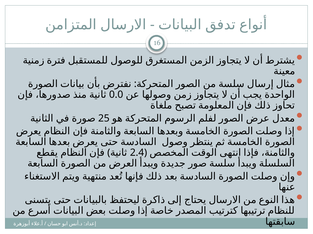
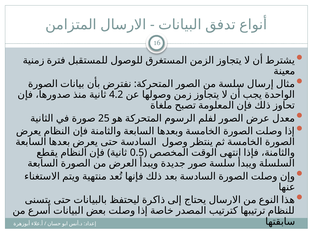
0.0: 0.0 -> 4.2
2.4: 2.4 -> 0.5
